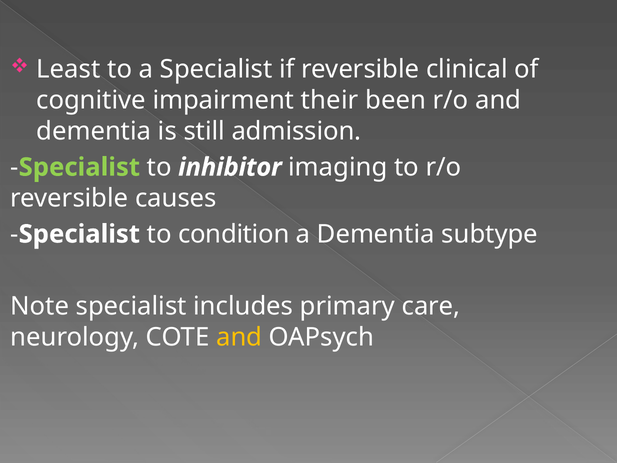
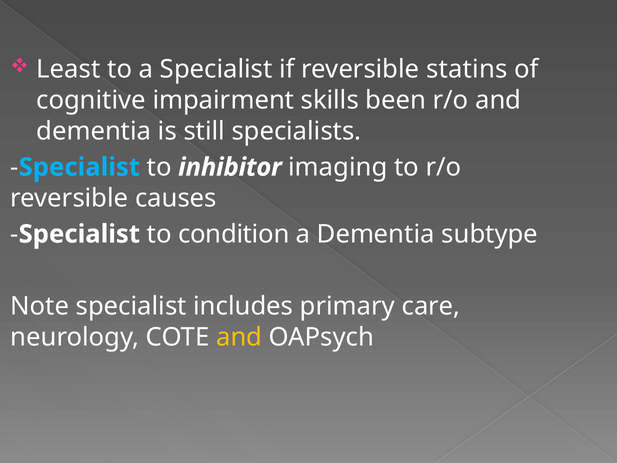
clinical: clinical -> statins
their: their -> skills
admission: admission -> specialists
Specialist at (79, 167) colour: light green -> light blue
